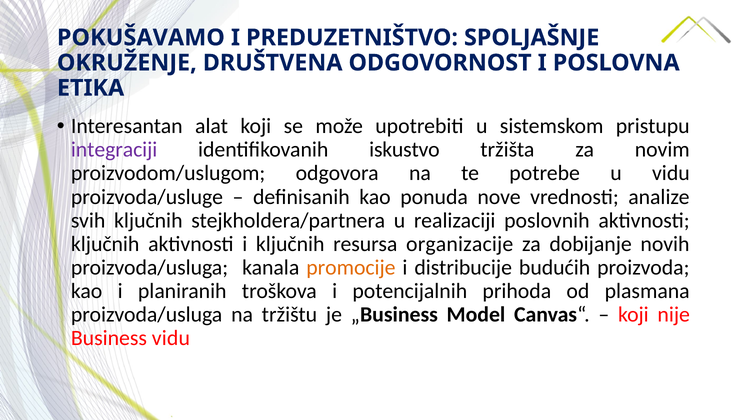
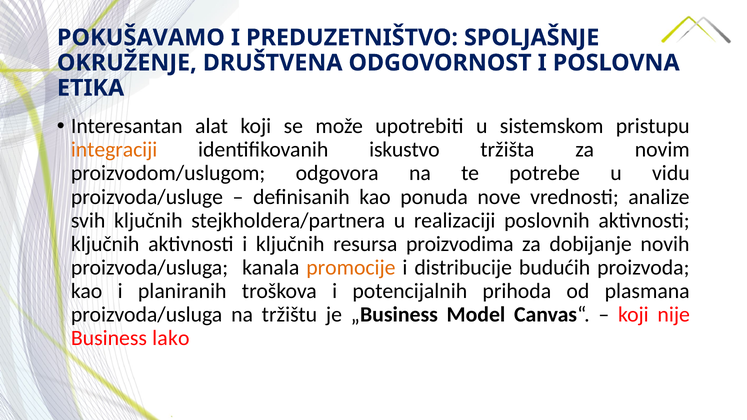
integraciji colour: purple -> orange
organizacije: organizacije -> proizvodima
Business vidu: vidu -> lako
